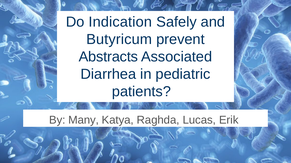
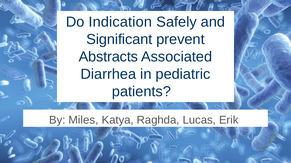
Butyricum: Butyricum -> Significant
Many: Many -> Miles
